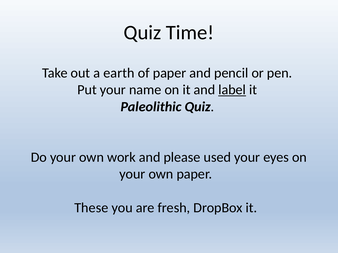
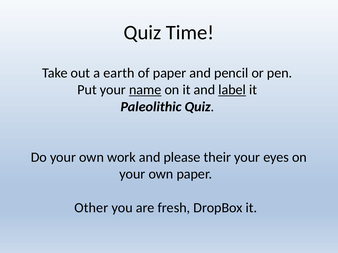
name underline: none -> present
used: used -> their
These: These -> Other
